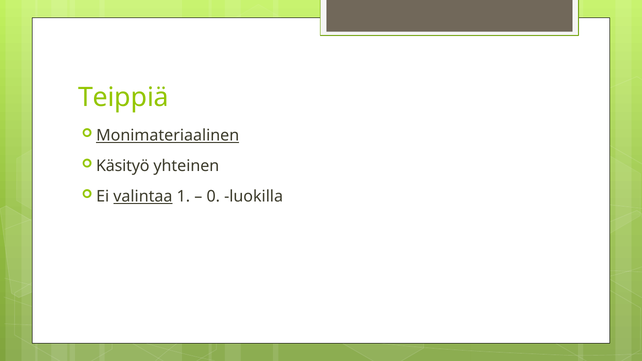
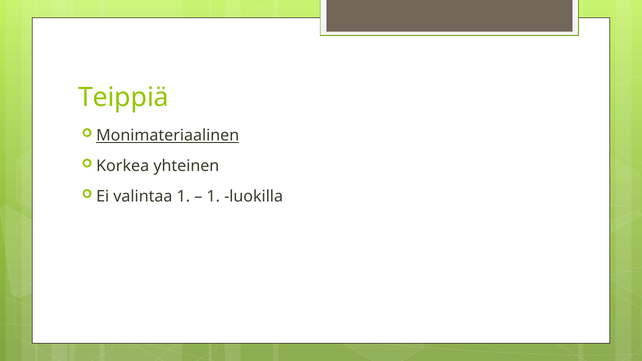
Käsityö: Käsityö -> Korkea
valintaa underline: present -> none
0 at (213, 196): 0 -> 1
